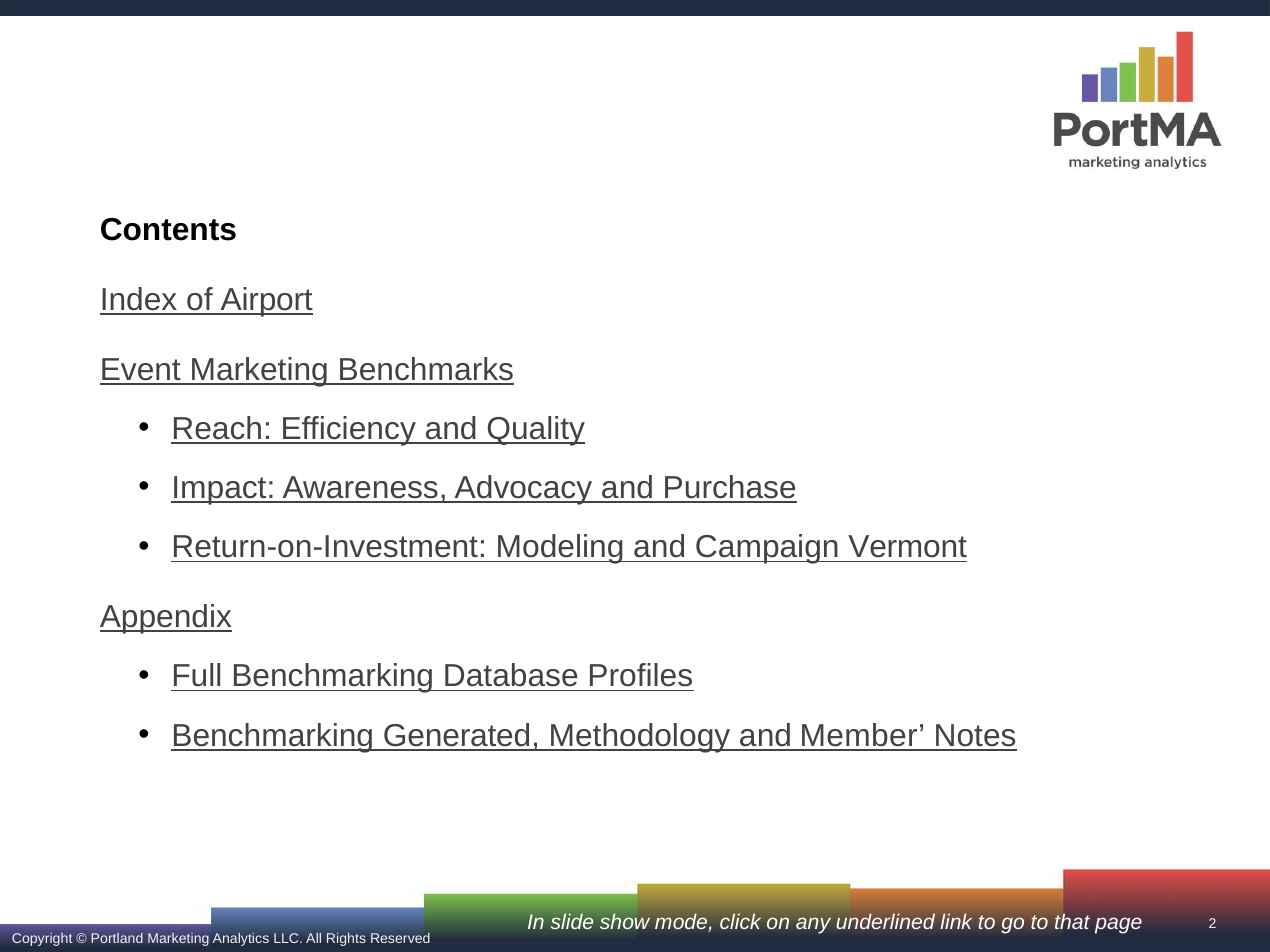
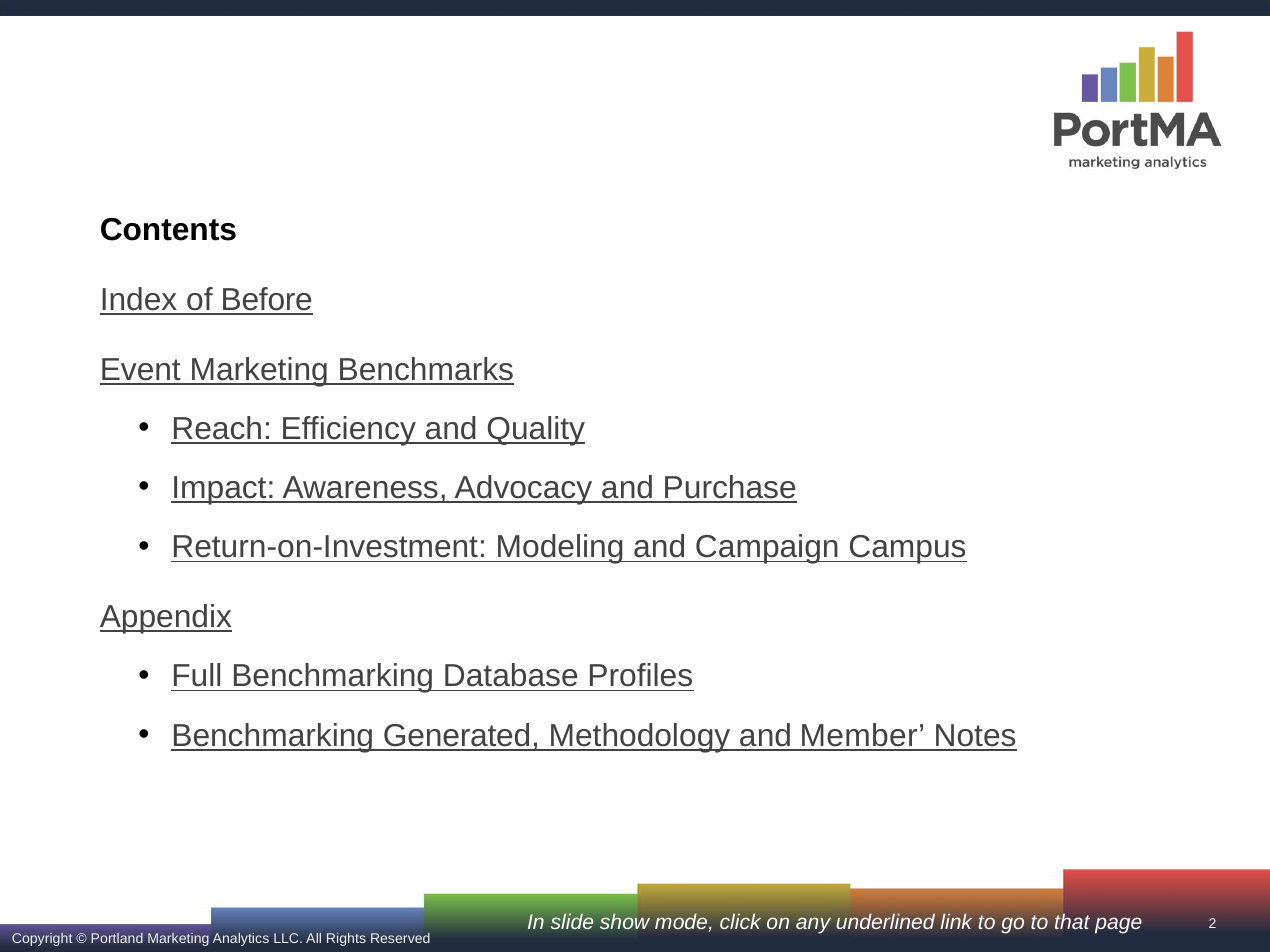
Airport: Airport -> Before
Vermont: Vermont -> Campus
